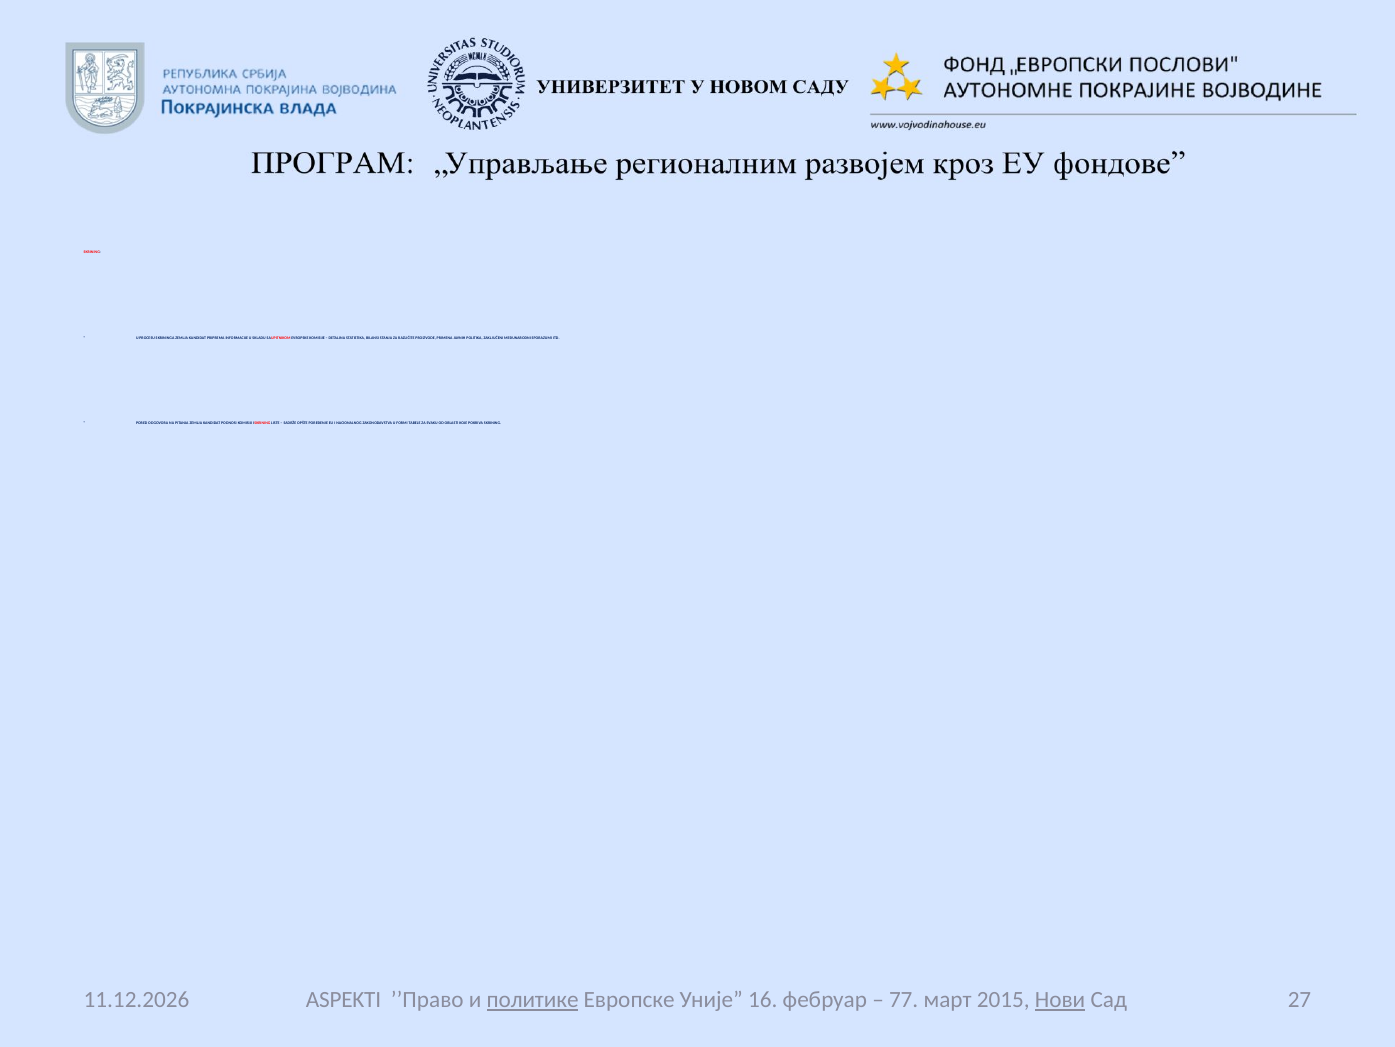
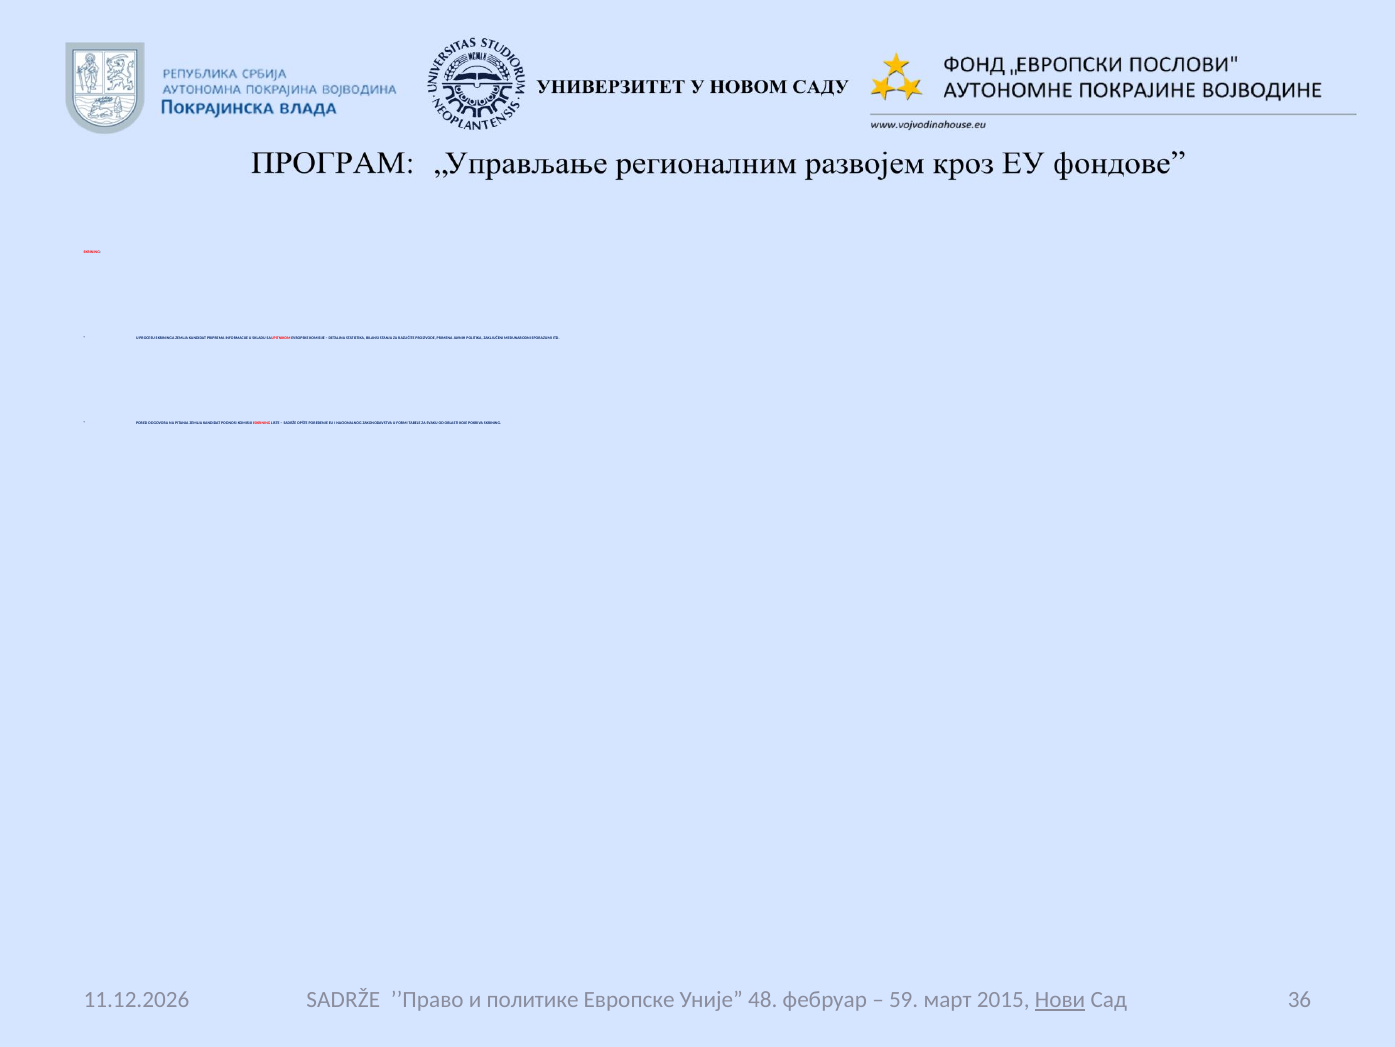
27: 27 -> 36
ASPEKTI at (344, 999): ASPEKTI -> SADRŽE
политике underline: present -> none
16: 16 -> 48
77: 77 -> 59
